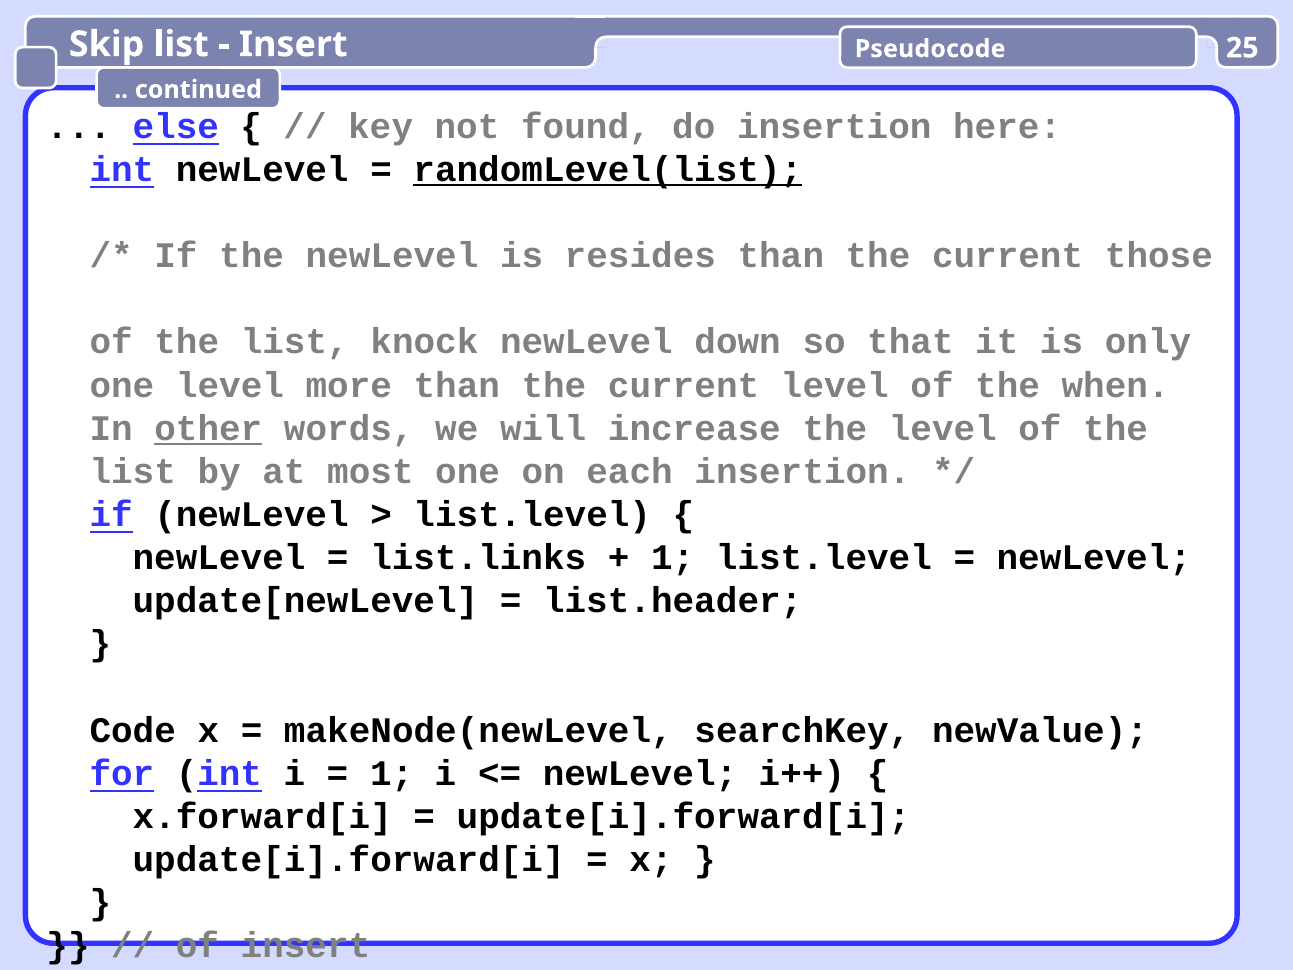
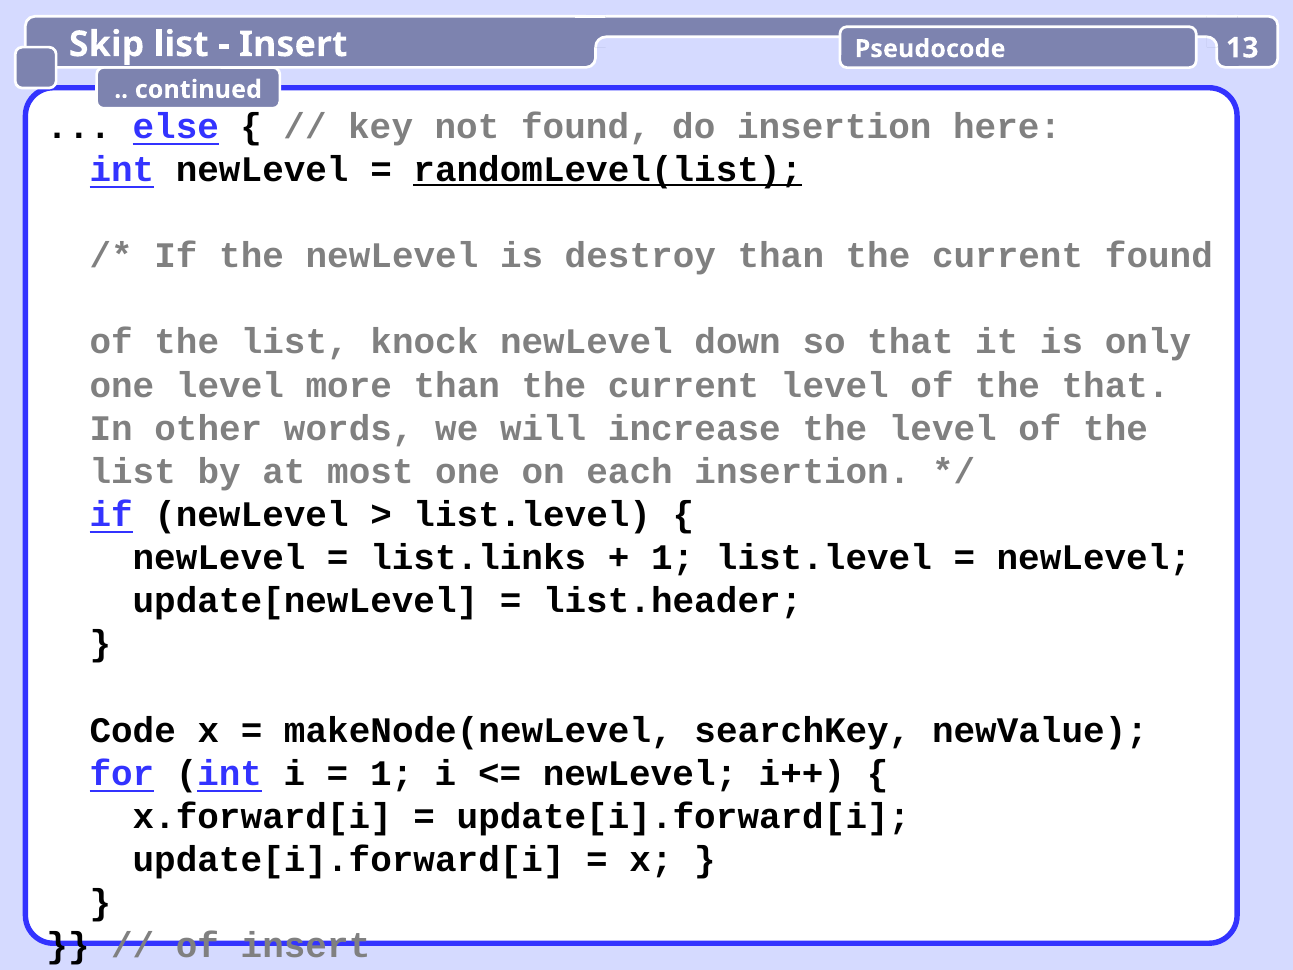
25: 25 -> 13
resides: resides -> destroy
current those: those -> found
the when: when -> that
other underline: present -> none
